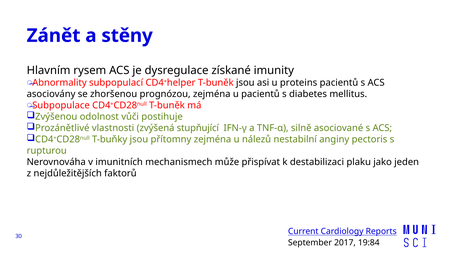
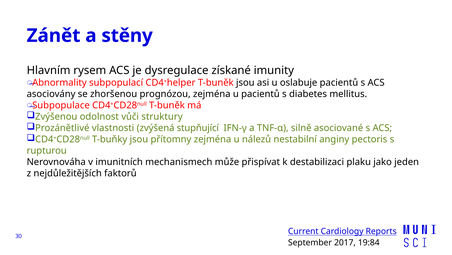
proteins: proteins -> oslabuje
postihuje: postihuje -> struktury
